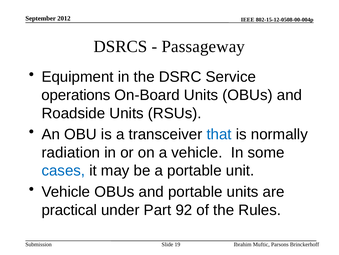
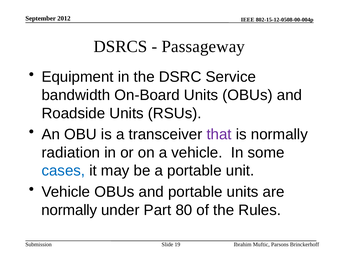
operations: operations -> bandwidth
that colour: blue -> purple
practical at (69, 209): practical -> normally
92: 92 -> 80
